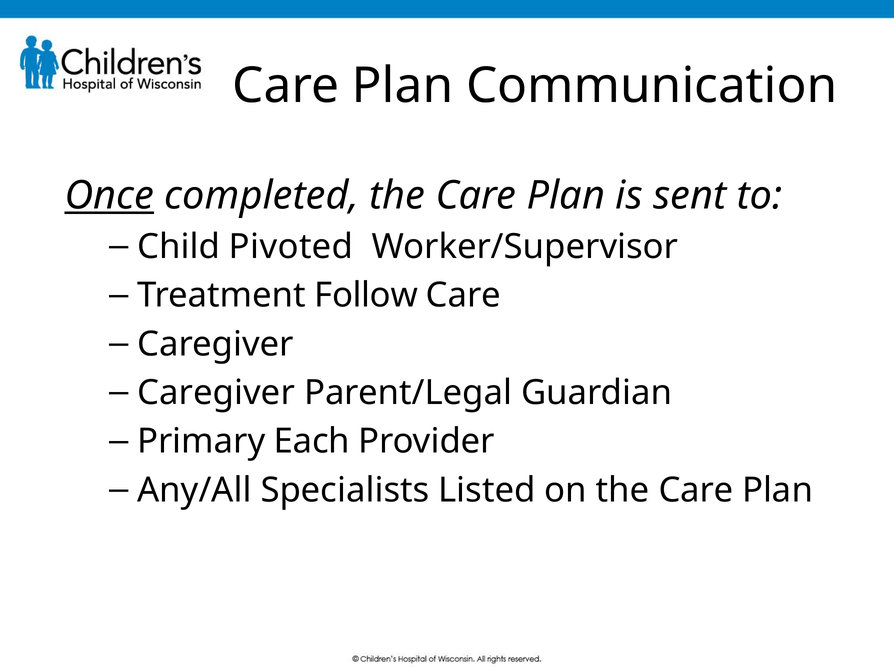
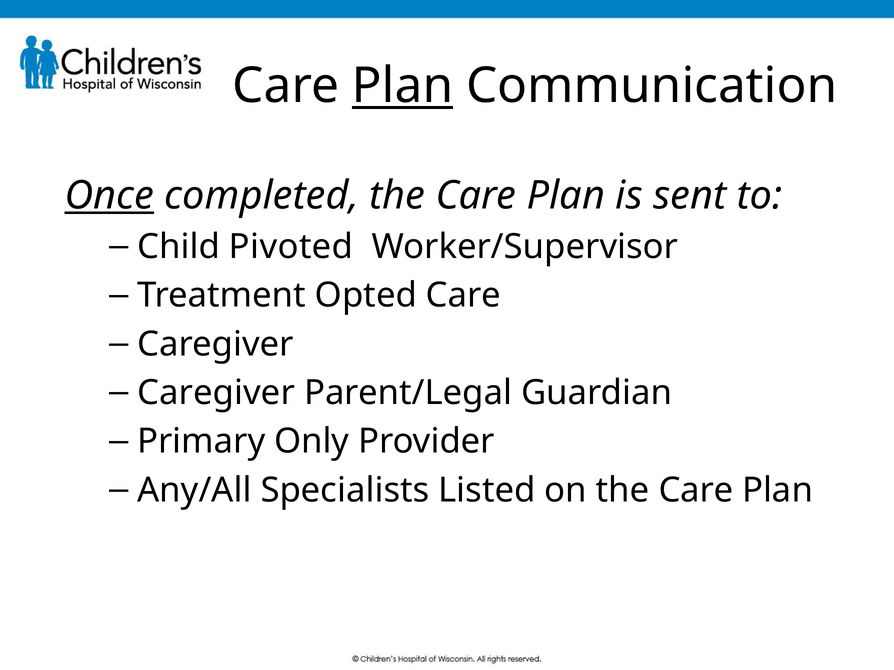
Plan at (403, 86) underline: none -> present
Follow: Follow -> Opted
Each: Each -> Only
